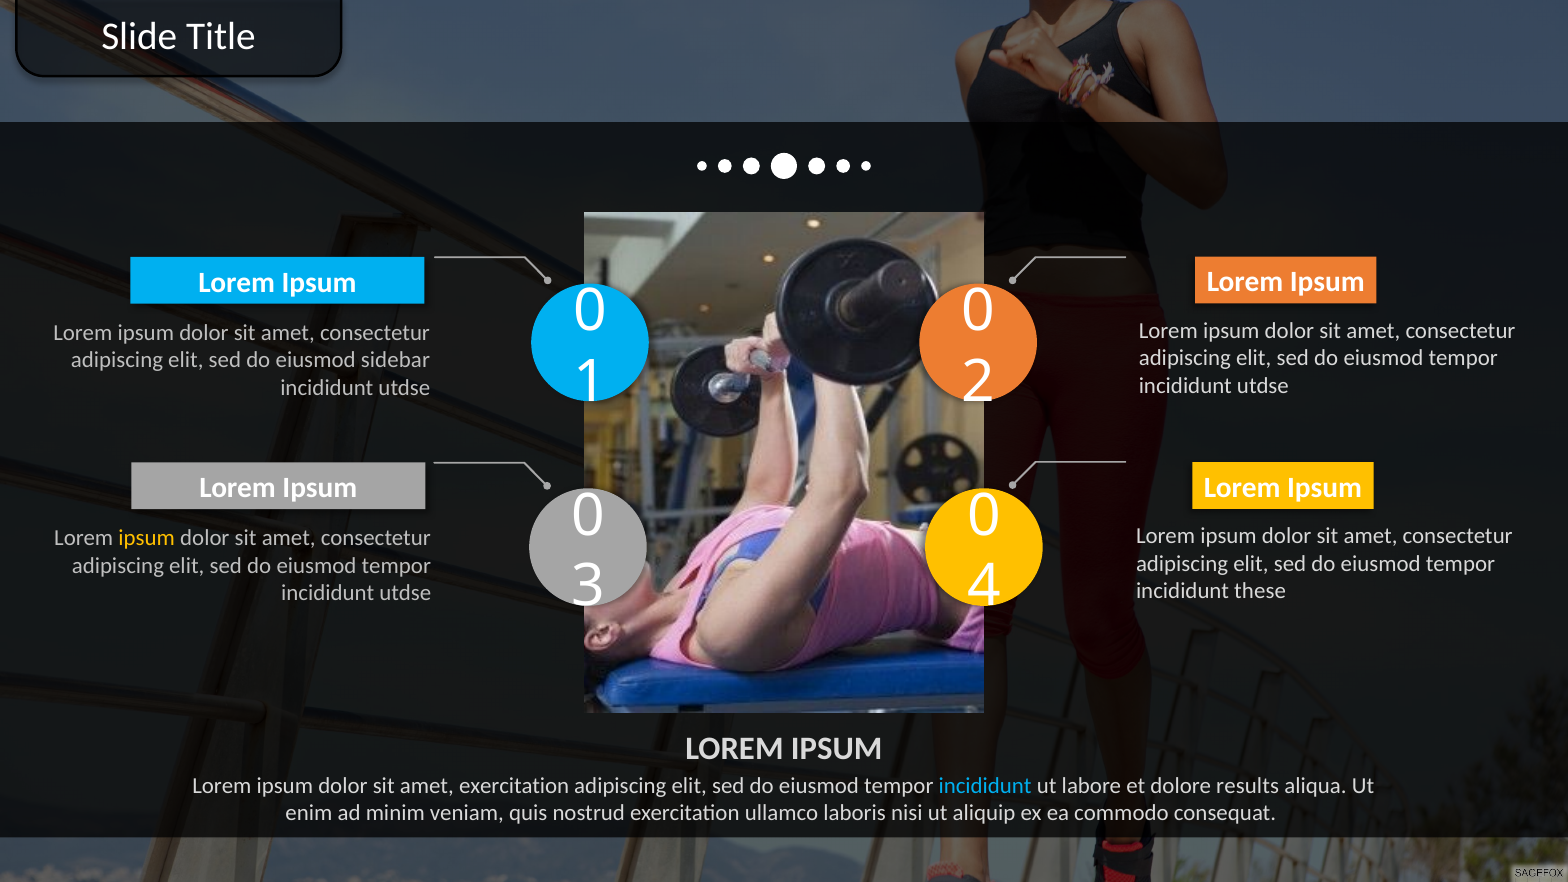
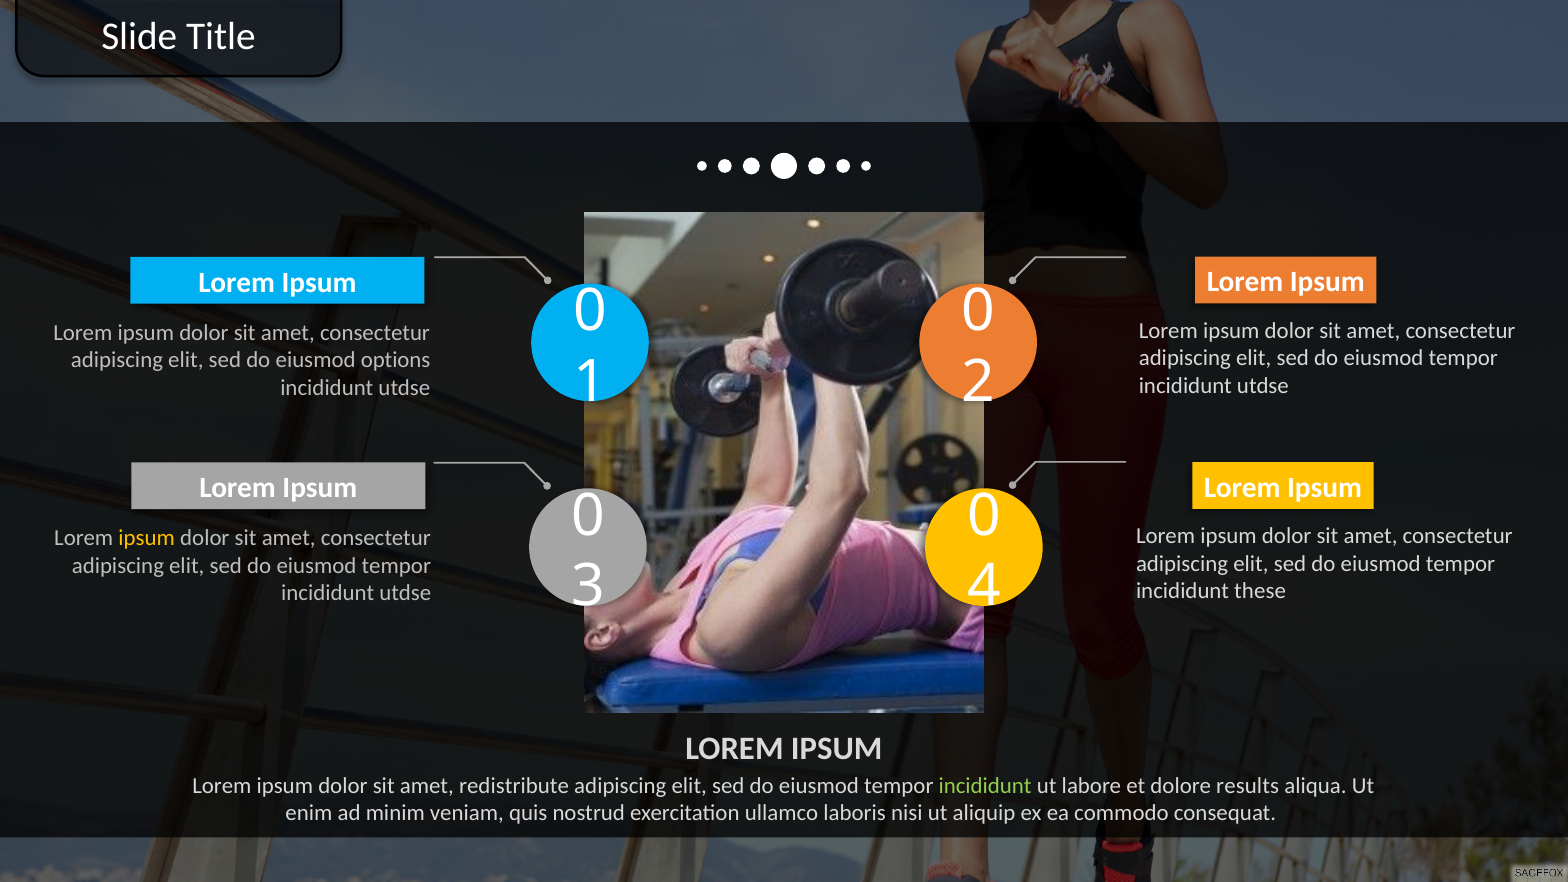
sidebar: sidebar -> options
amet exercitation: exercitation -> redistribute
incididunt at (985, 786) colour: light blue -> light green
